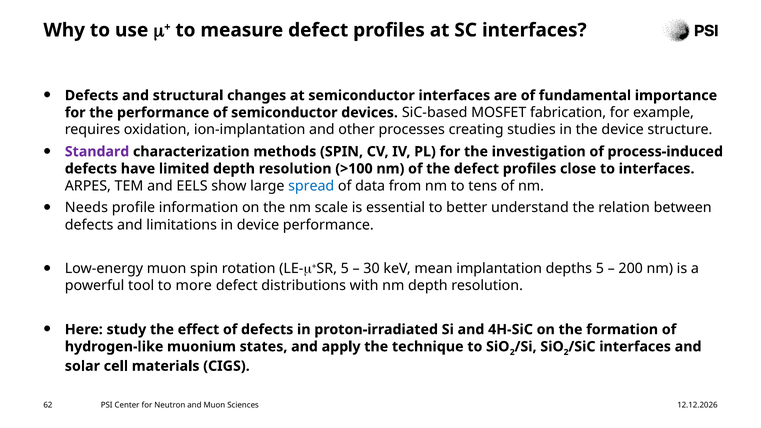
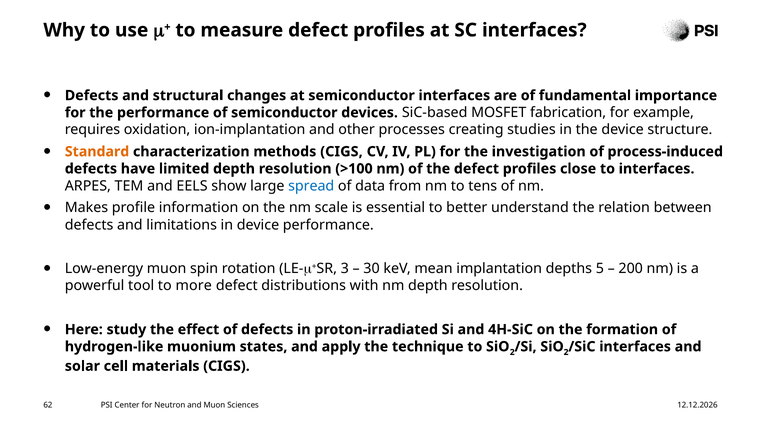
Standard colour: purple -> orange
methods SPIN: SPIN -> CIGS
Needs: Needs -> Makes
LE-m+SR 5: 5 -> 3
